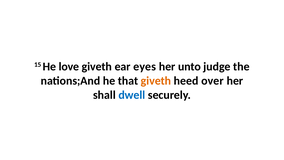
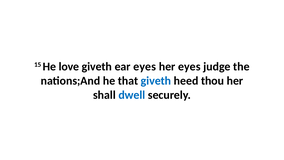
her unto: unto -> eyes
giveth at (156, 81) colour: orange -> blue
over: over -> thou
